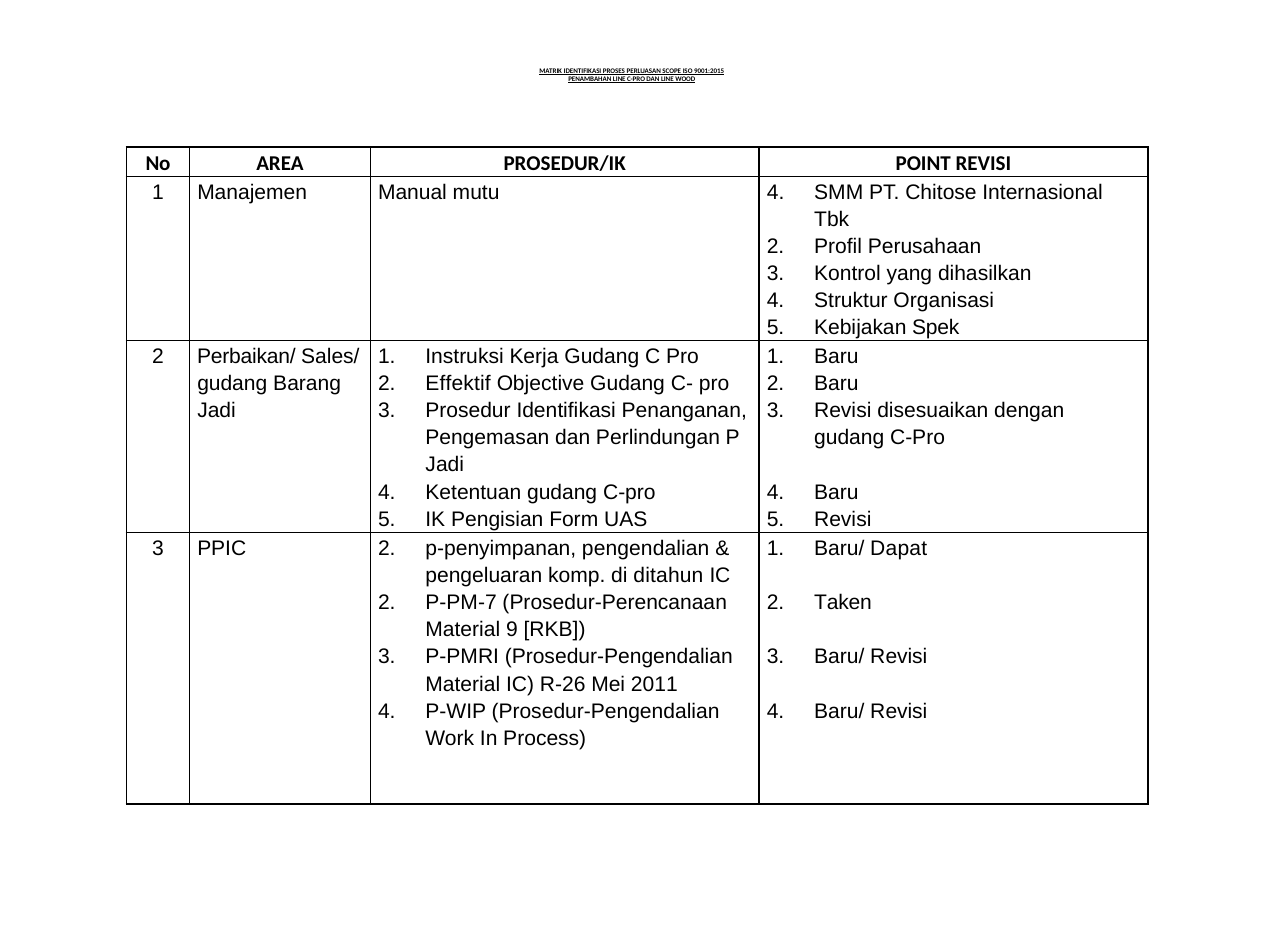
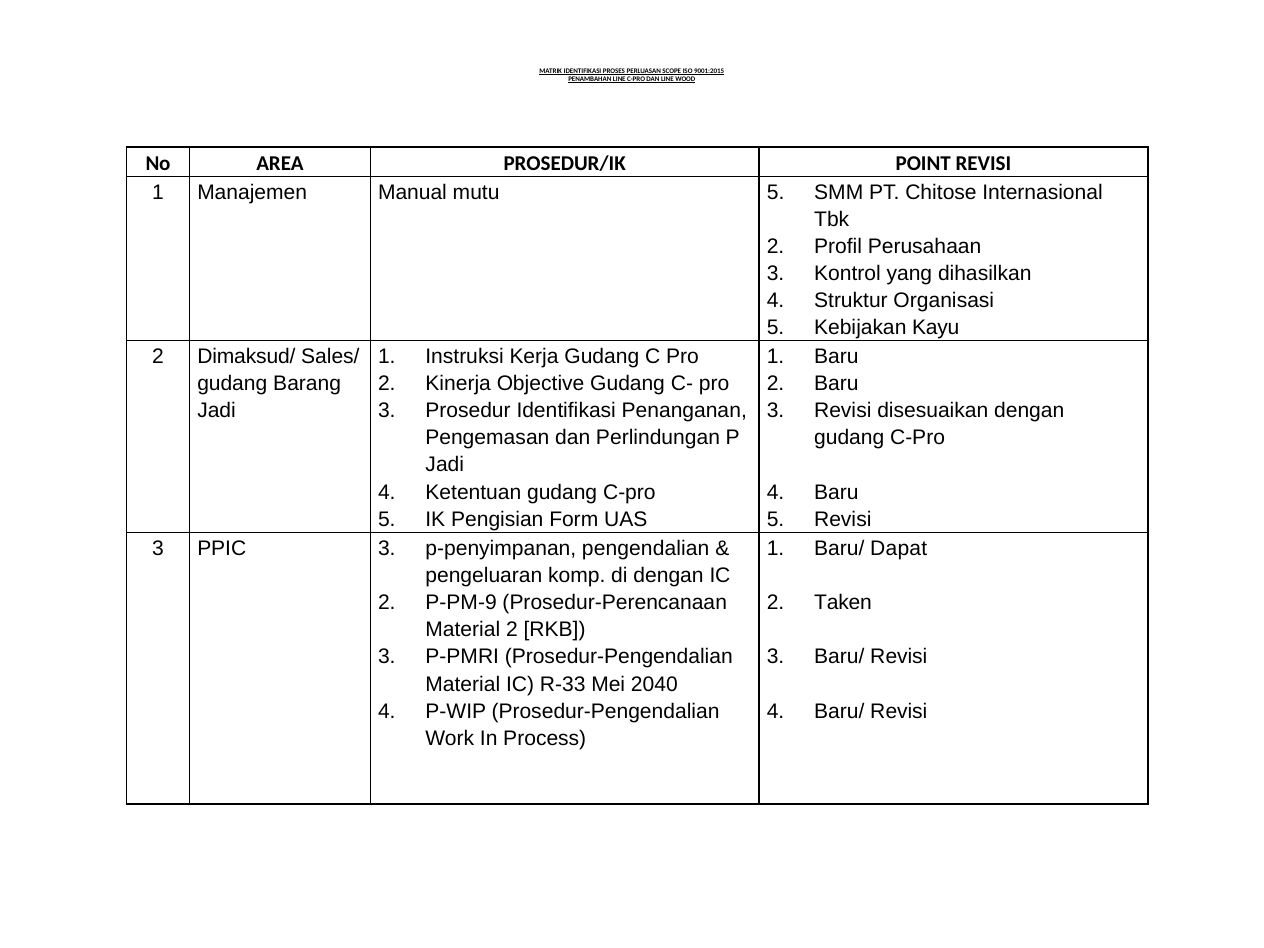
mutu 4: 4 -> 5
Spek: Spek -> Kayu
Perbaikan/: Perbaikan/ -> Dimaksud/
Effektif: Effektif -> Kinerja
PPIC 2: 2 -> 3
di ditahun: ditahun -> dengan
P-PM-7: P-PM-7 -> P-PM-9
Material 9: 9 -> 2
R-26: R-26 -> R-33
2011: 2011 -> 2040
